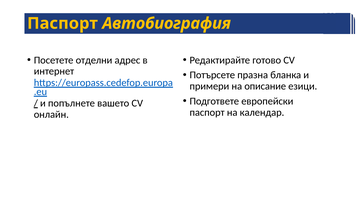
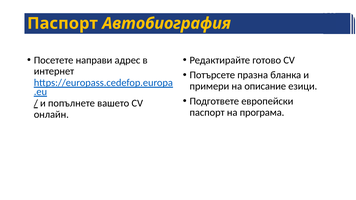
отделни: отделни -> направи
календар: календар -> програма
